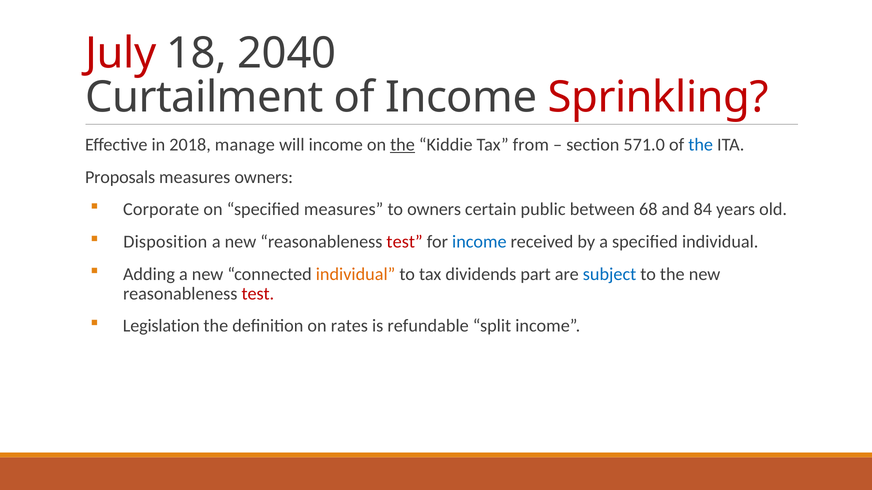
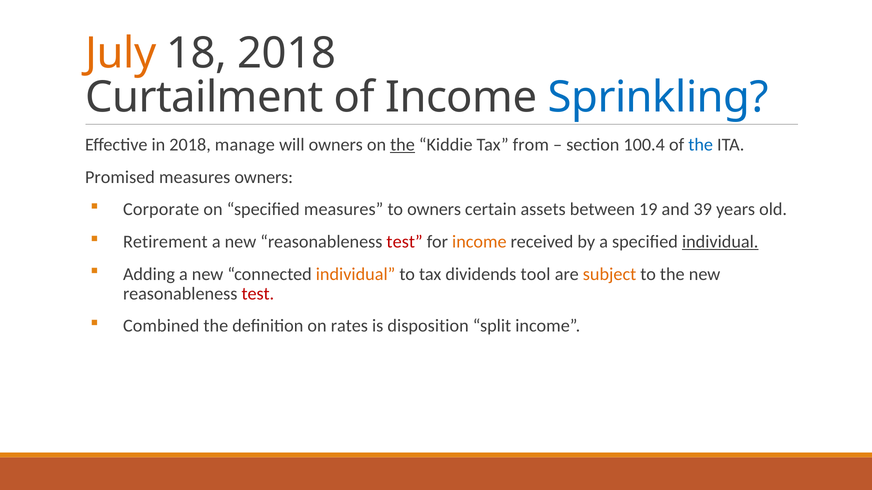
July colour: red -> orange
18 2040: 2040 -> 2018
Sprinkling colour: red -> blue
will income: income -> owners
571.0: 571.0 -> 100.4
Proposals: Proposals -> Promised
public: public -> assets
68: 68 -> 19
84: 84 -> 39
Disposition: Disposition -> Retirement
income at (479, 242) colour: blue -> orange
individual at (720, 242) underline: none -> present
part: part -> tool
subject colour: blue -> orange
Legislation: Legislation -> Combined
refundable: refundable -> disposition
